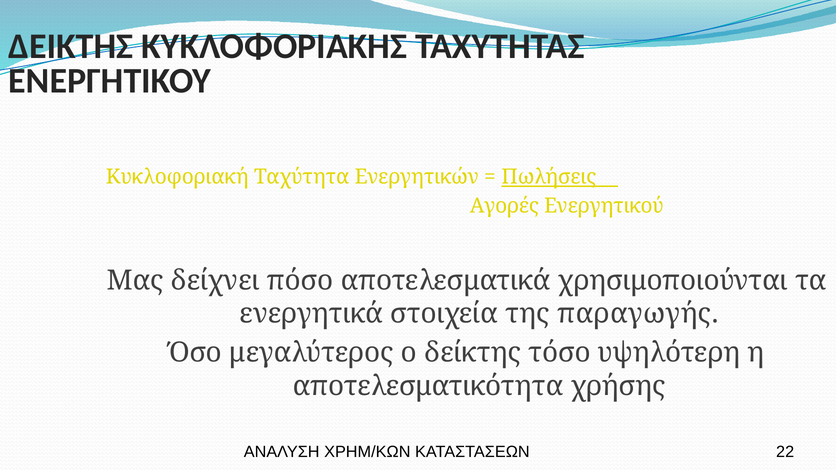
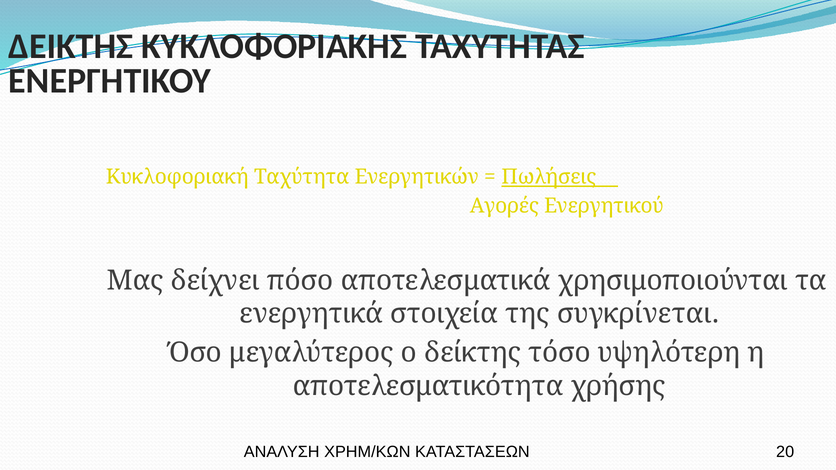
παραγωγής: παραγωγής -> συγκρίνεται
22: 22 -> 20
